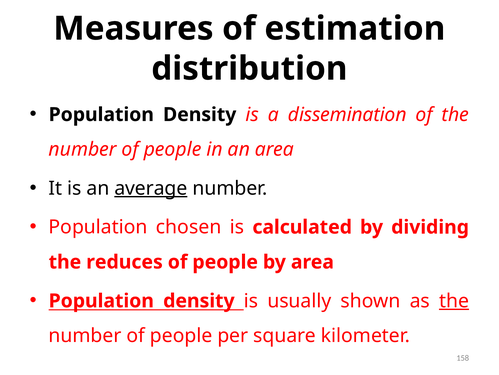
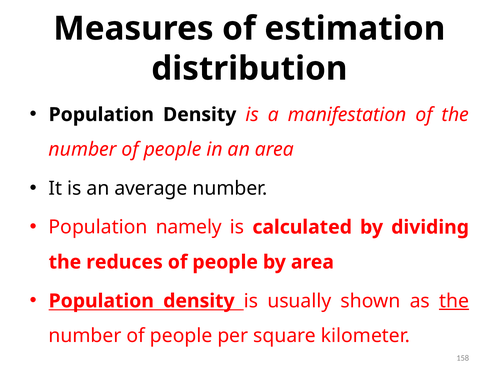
dissemination: dissemination -> manifestation
average underline: present -> none
chosen: chosen -> namely
